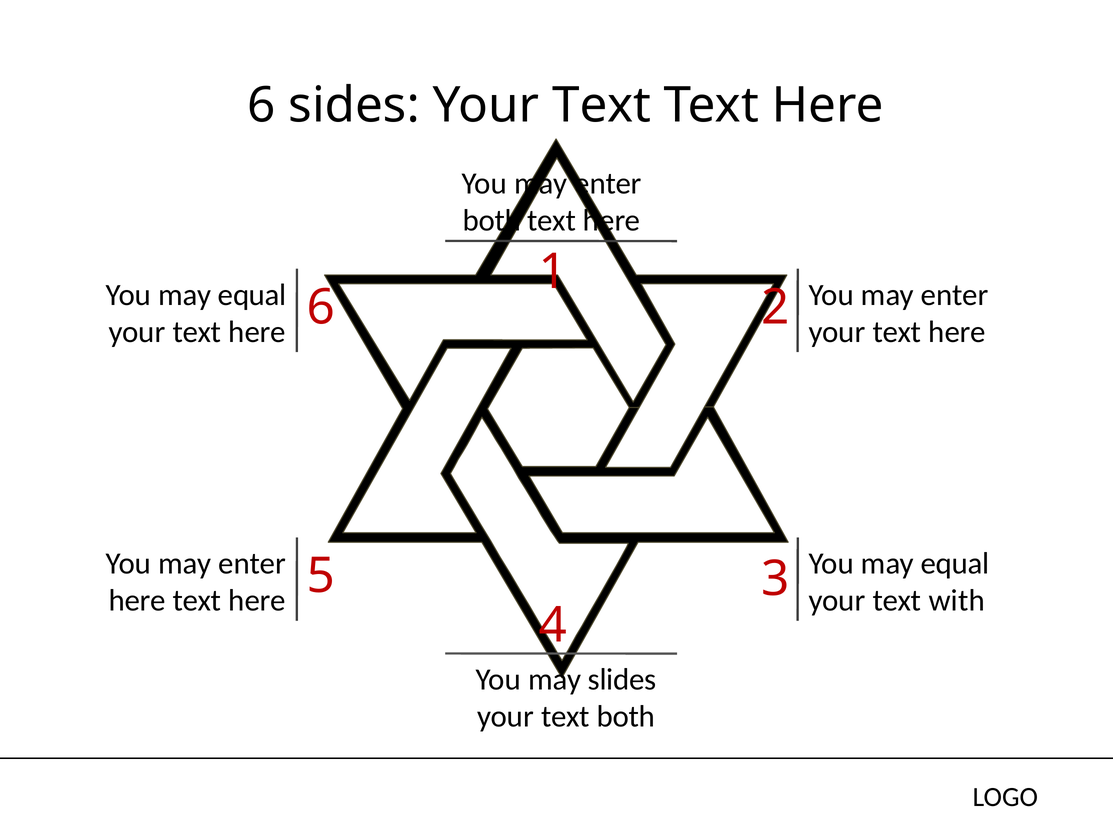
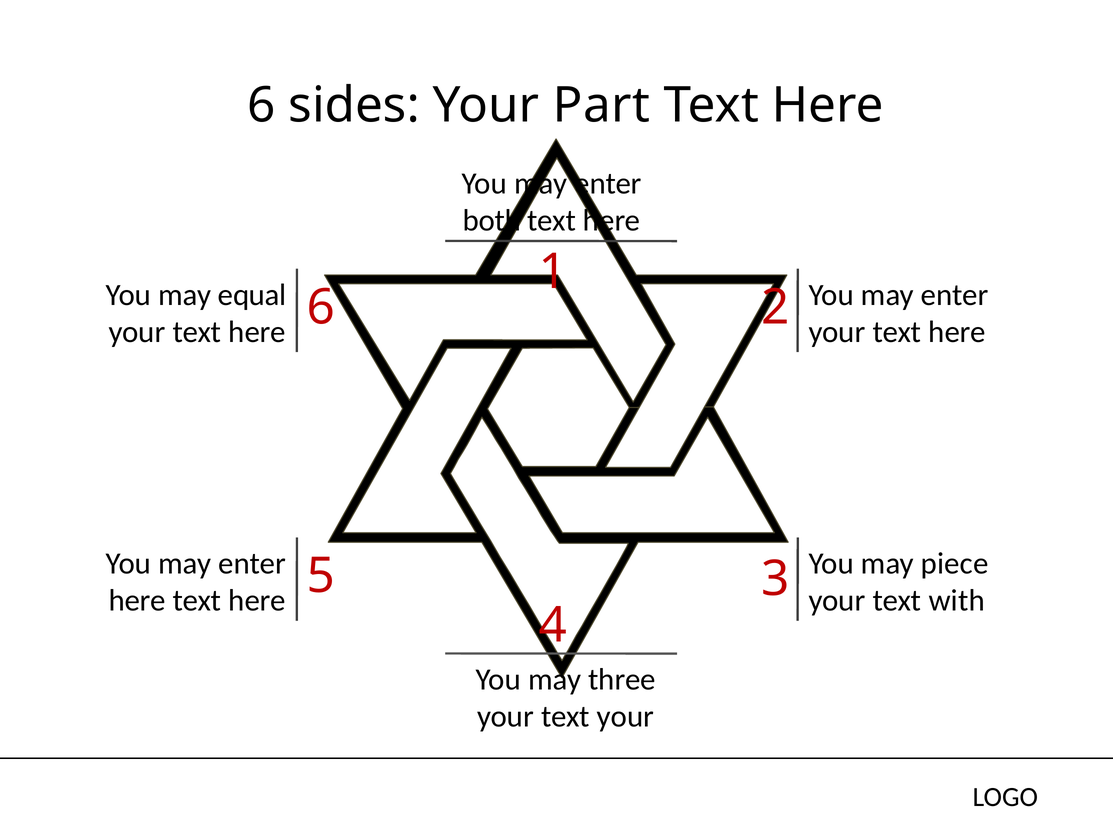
sides Your Text: Text -> Part
equal at (955, 564): equal -> piece
slides: slides -> three
text both: both -> your
